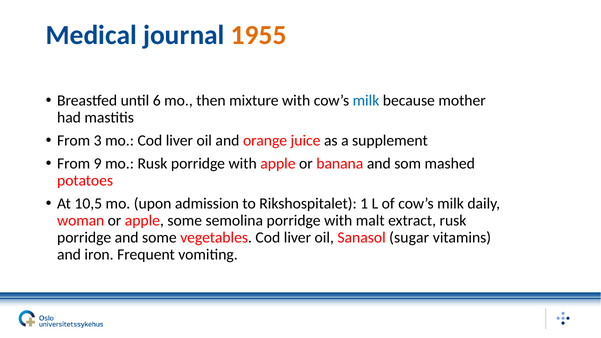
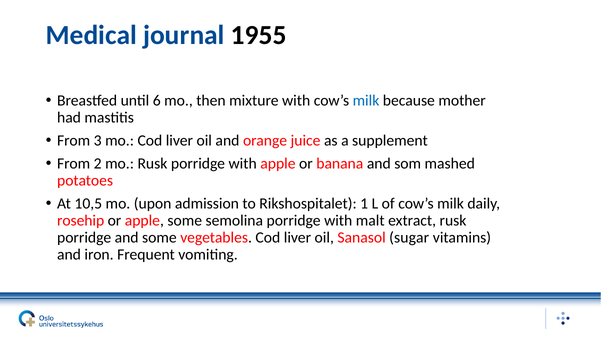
1955 colour: orange -> black
9: 9 -> 2
woman: woman -> rosehip
